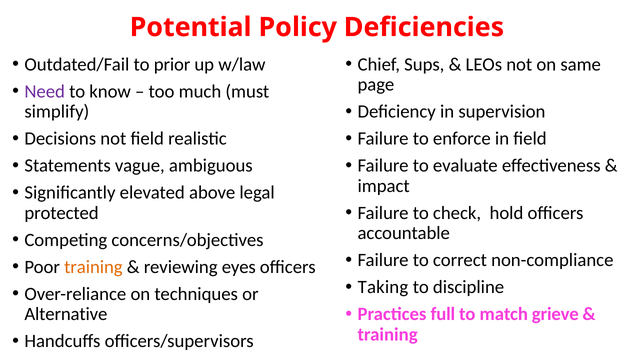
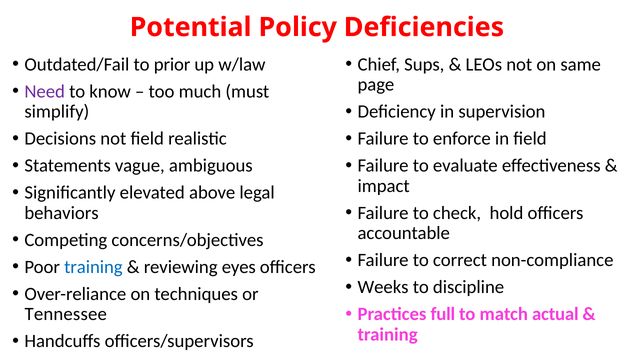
protected: protected -> behaviors
training at (93, 267) colour: orange -> blue
Taking: Taking -> Weeks
grieve: grieve -> actual
Alternative: Alternative -> Tennessee
